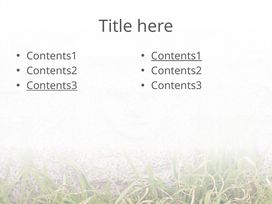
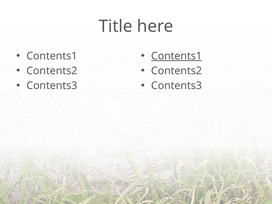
Contents3 at (52, 86) underline: present -> none
